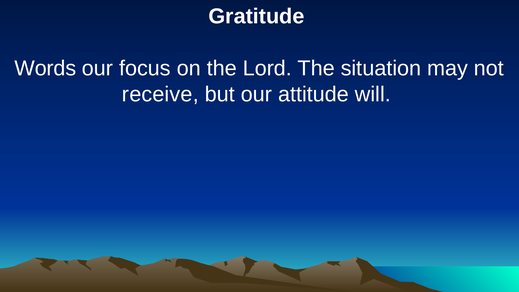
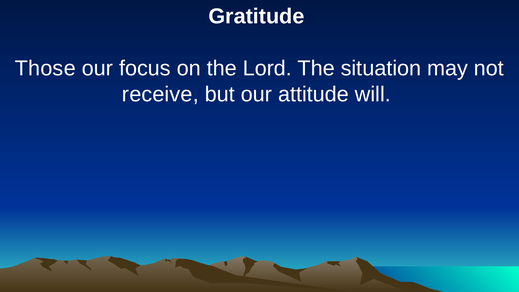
Words: Words -> Those
